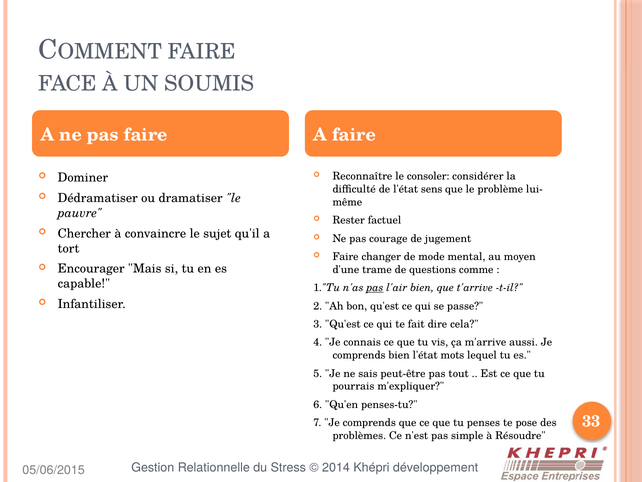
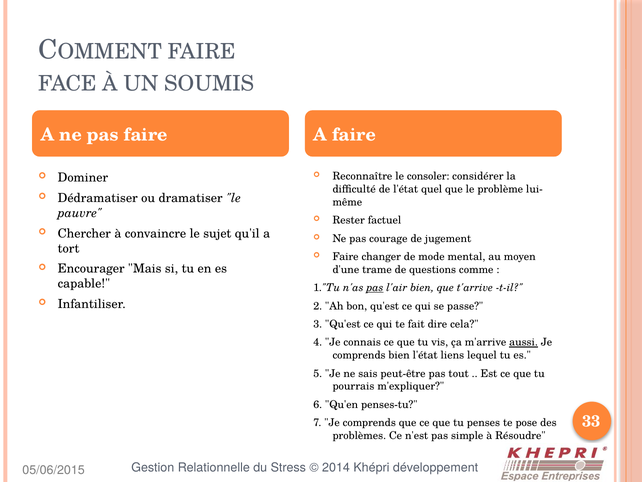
sens: sens -> quel
aussi underline: none -> present
mots: mots -> liens
